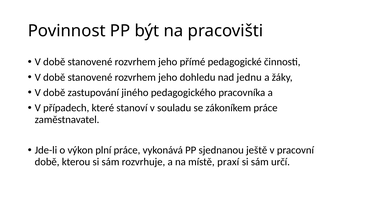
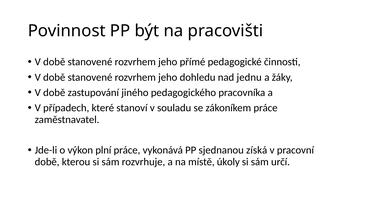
ještě: ještě -> získá
praxí: praxí -> úkoly
